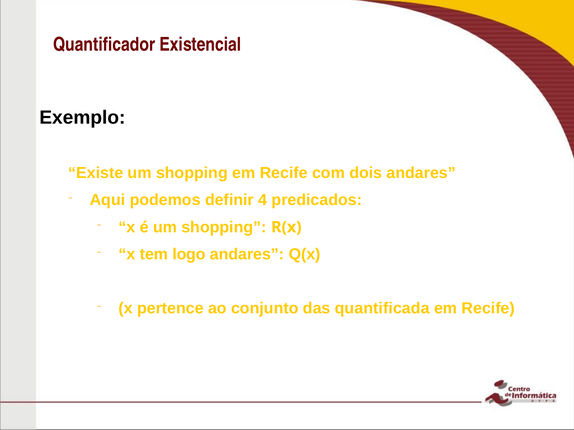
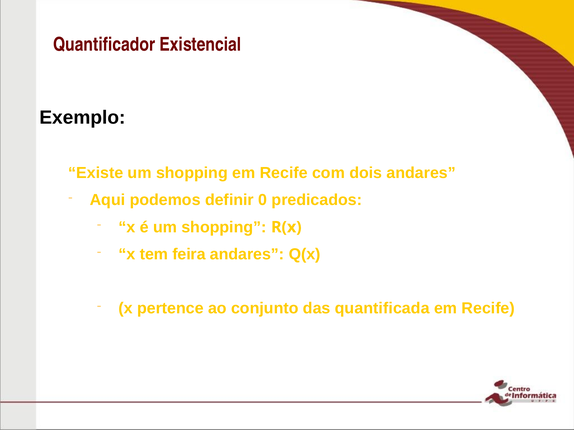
4: 4 -> 0
logo: logo -> feira
